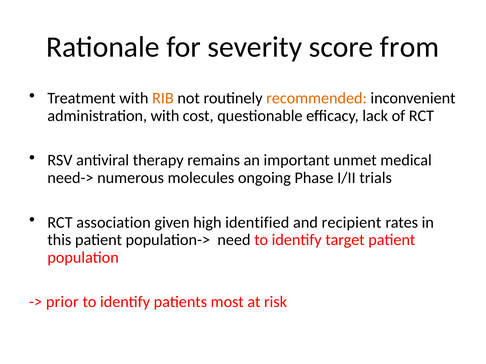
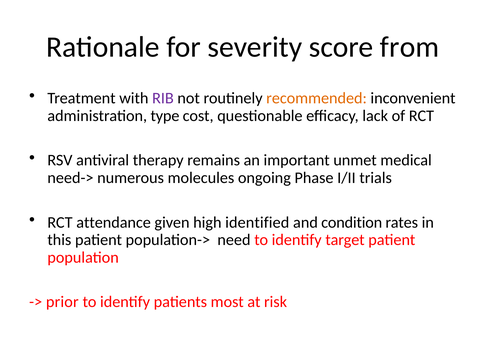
RIB colour: orange -> purple
administration with: with -> type
association: association -> attendance
recipient: recipient -> condition
